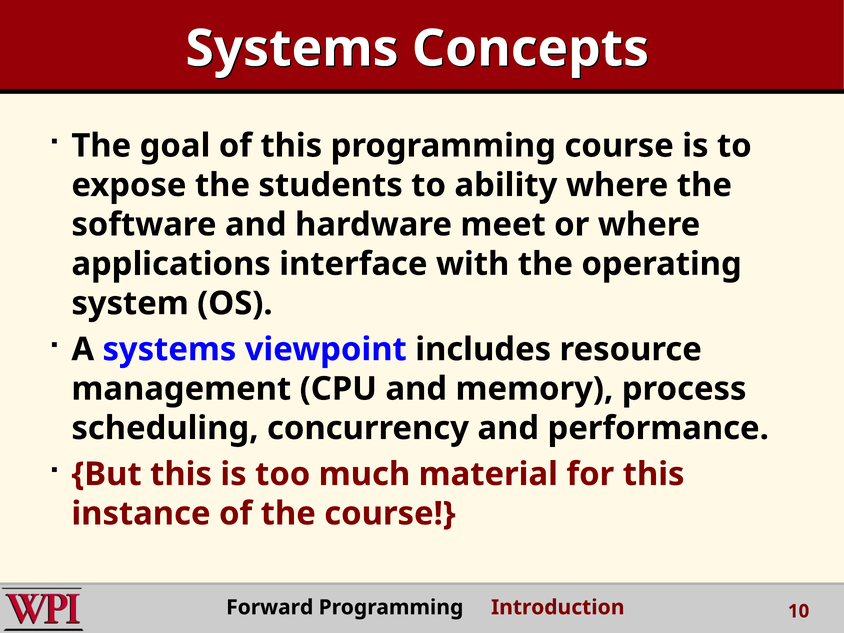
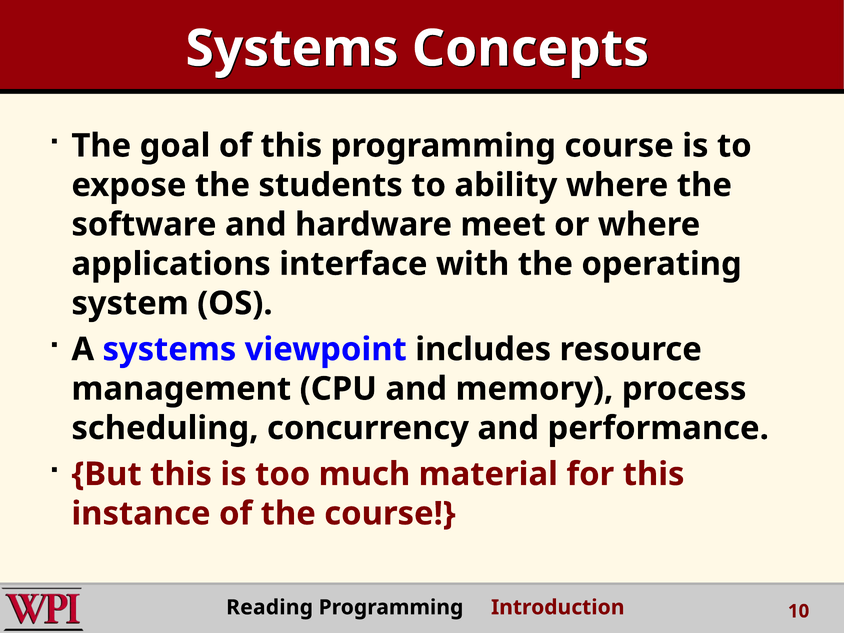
Forward: Forward -> Reading
